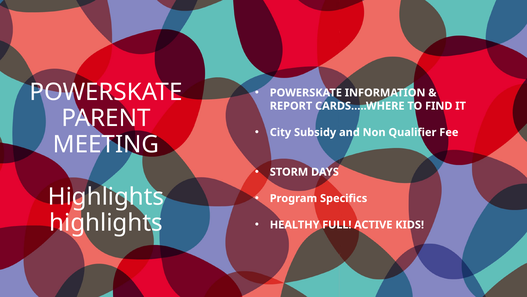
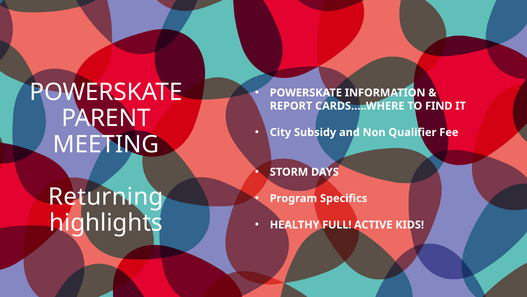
Highlights at (106, 196): Highlights -> Returning
